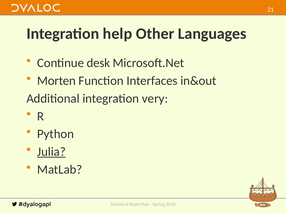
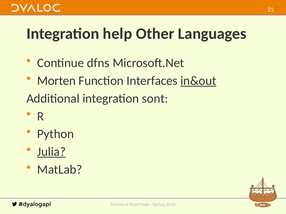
desk: desk -> dfns
in&out underline: none -> present
very: very -> sont
